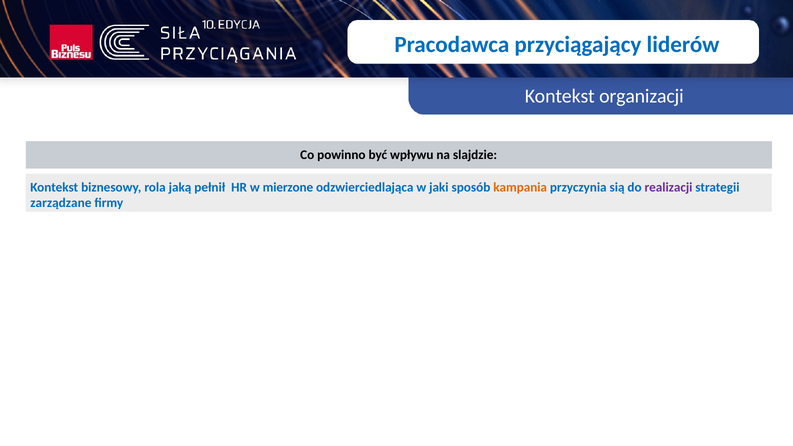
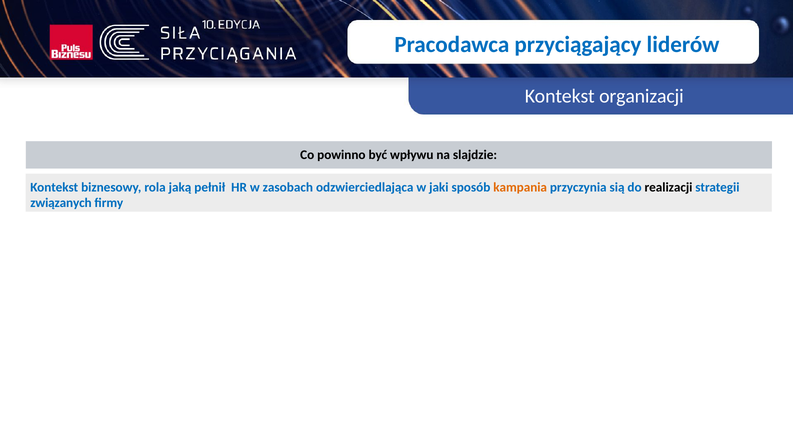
mierzone: mierzone -> zasobach
realizacji colour: purple -> black
zarządzane: zarządzane -> związanych
